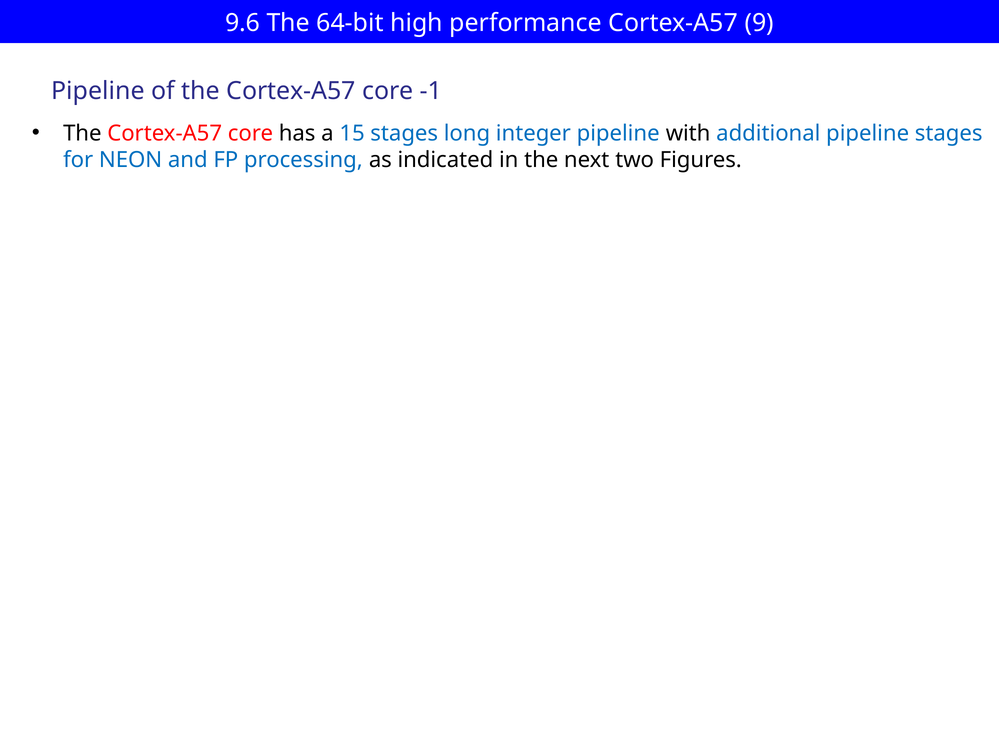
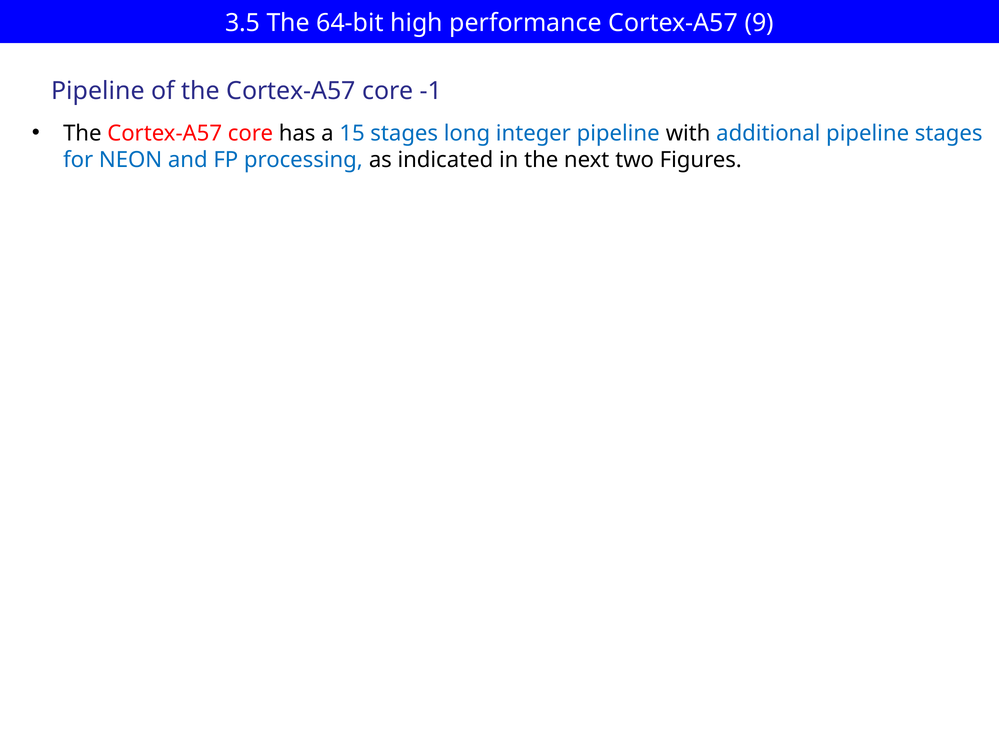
9.6: 9.6 -> 3.5
